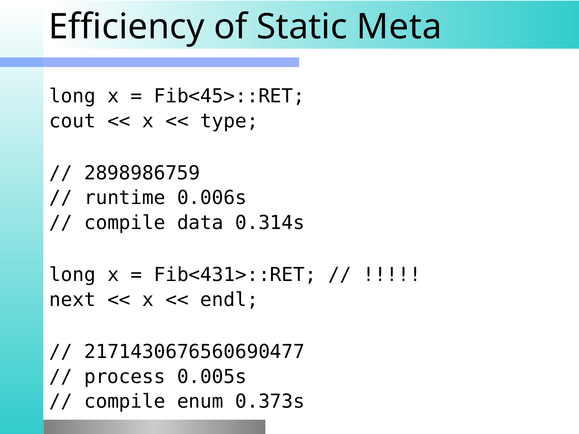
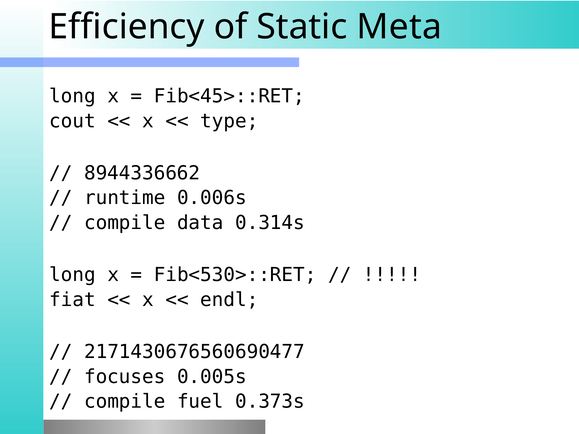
2898986759: 2898986759 -> 8944336662
Fib<431>::RET: Fib<431>::RET -> Fib<530>::RET
next: next -> fiat
process: process -> focuses
enum: enum -> fuel
